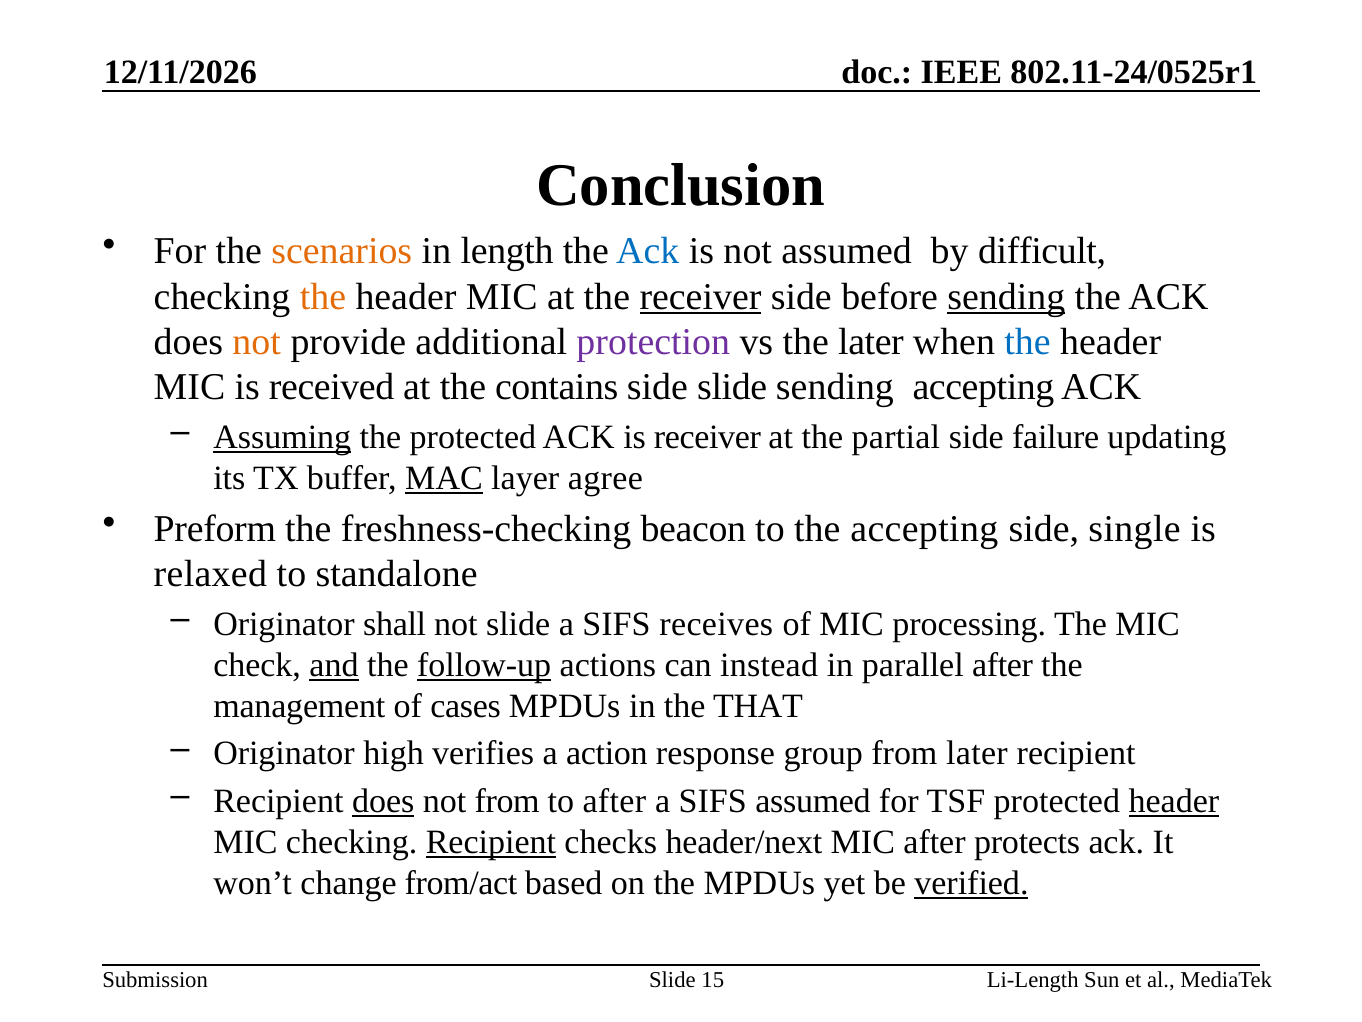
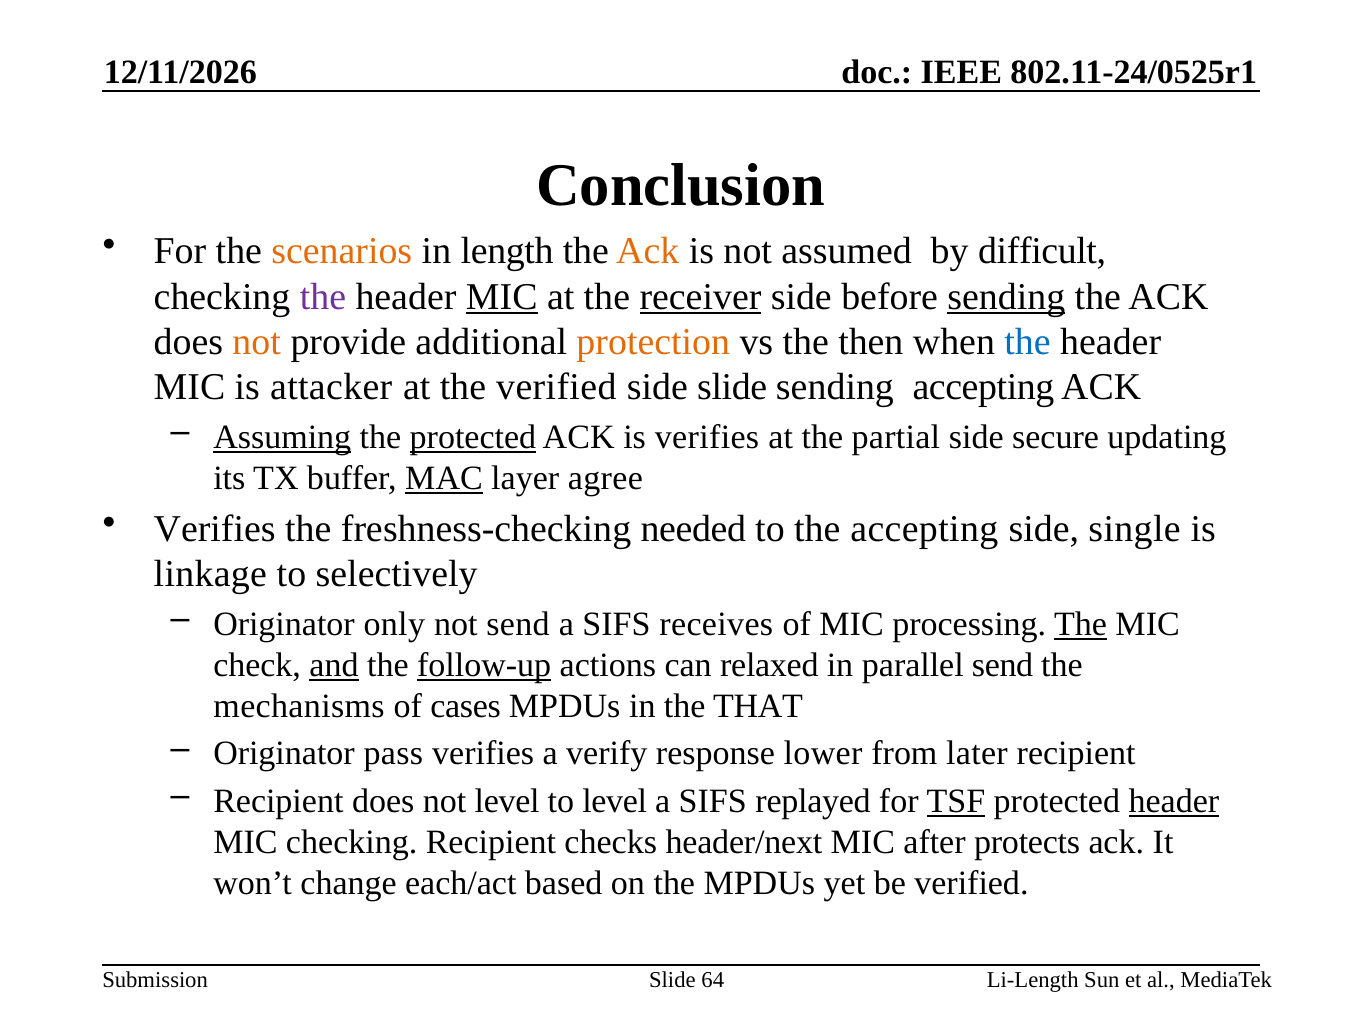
Ack at (648, 251) colour: blue -> orange
the at (323, 296) colour: orange -> purple
MIC at (502, 296) underline: none -> present
protection colour: purple -> orange
the later: later -> then
received: received -> attacker
the contains: contains -> verified
protected at (473, 437) underline: none -> present
is receiver: receiver -> verifies
failure: failure -> secure
Preform at (215, 529): Preform -> Verifies
beacon: beacon -> needed
relaxed: relaxed -> linkage
standalone: standalone -> selectively
shall: shall -> only
not slide: slide -> send
The at (1081, 624) underline: none -> present
instead: instead -> relaxed
parallel after: after -> send
management: management -> mechanisms
high: high -> pass
action: action -> verify
group: group -> lower
does at (383, 801) underline: present -> none
not from: from -> level
to after: after -> level
SIFS assumed: assumed -> replayed
TSF underline: none -> present
Recipient at (491, 842) underline: present -> none
from/act: from/act -> each/act
verified at (971, 883) underline: present -> none
15: 15 -> 64
